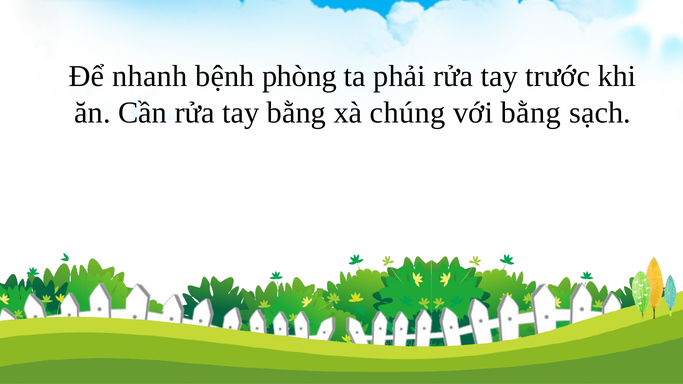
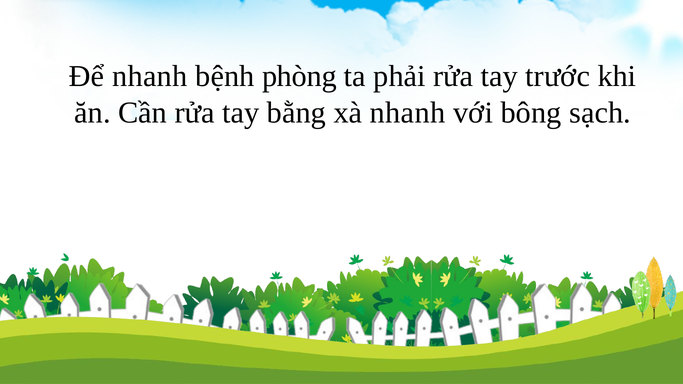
xà chúng: chúng -> nhanh
với bằng: bằng -> bông
